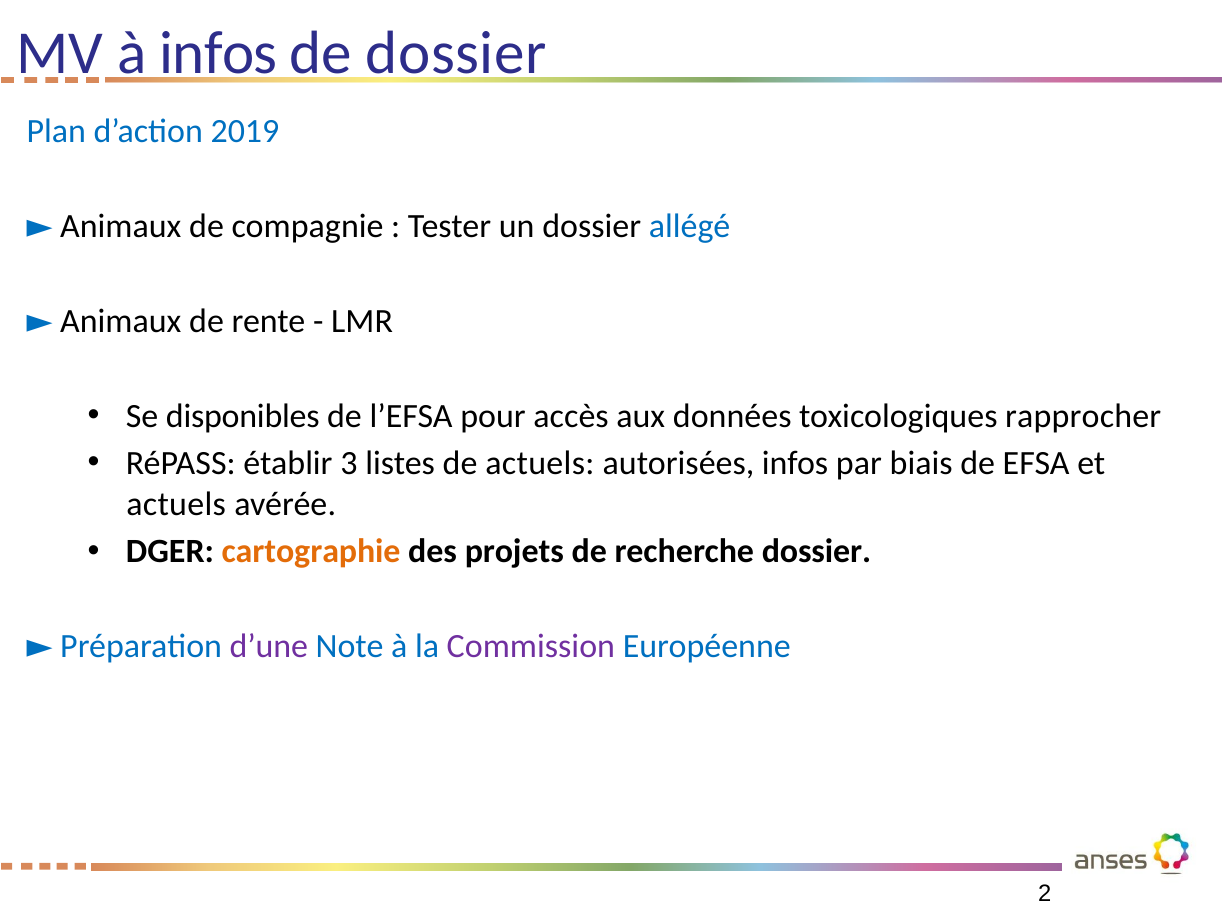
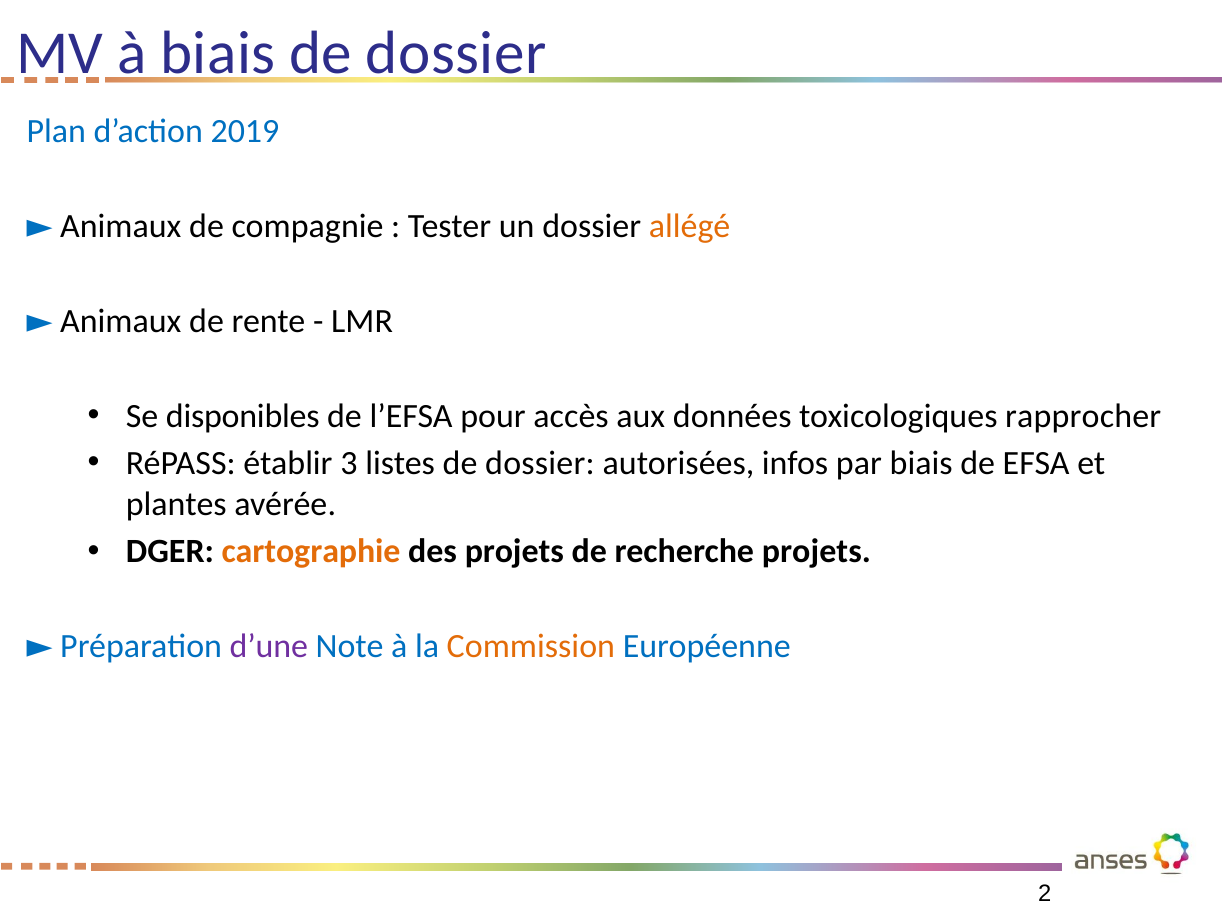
à infos: infos -> biais
allégé colour: blue -> orange
listes de actuels: actuels -> dossier
actuels at (176, 505): actuels -> plantes
recherche dossier: dossier -> projets
Commission colour: purple -> orange
